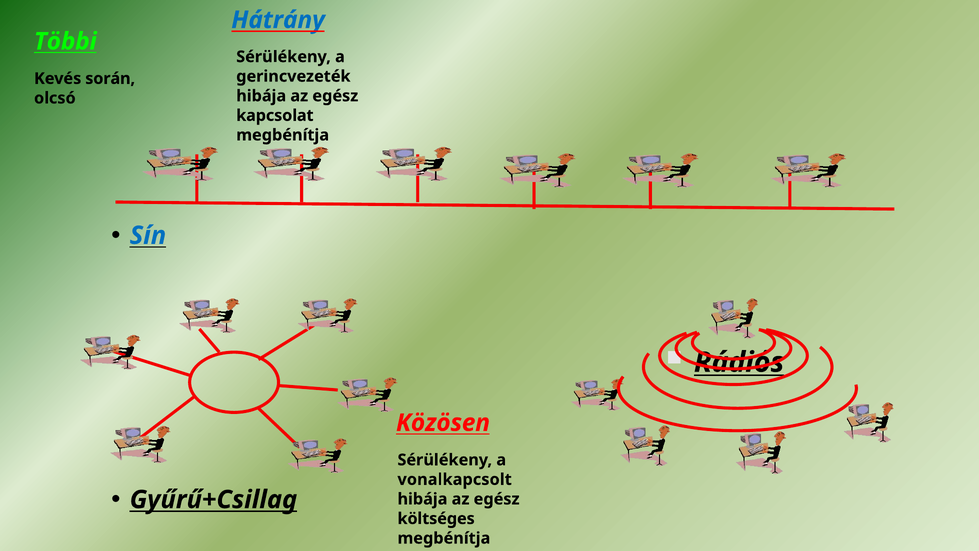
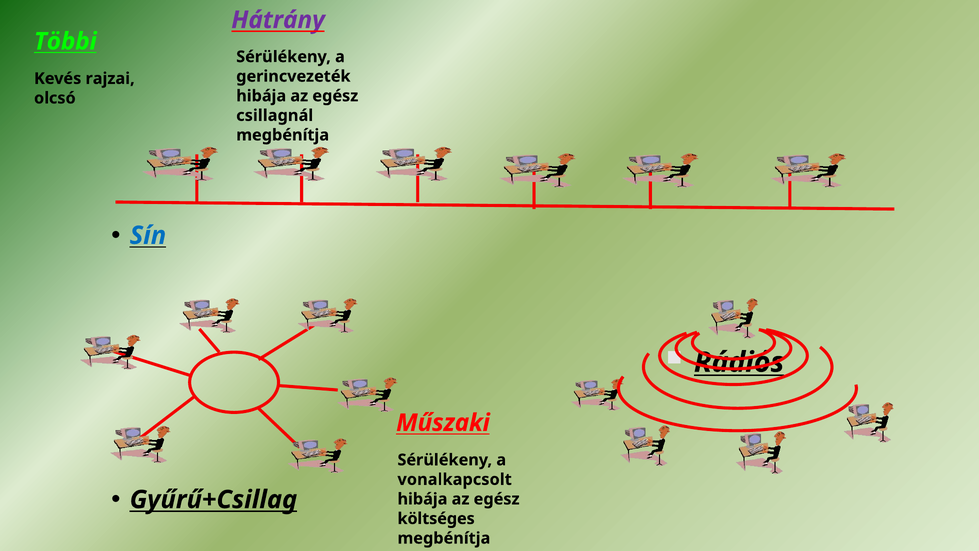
Hátrány colour: blue -> purple
során: során -> rajzai
kapcsolat: kapcsolat -> csillagnál
Közösen: Közösen -> Műszaki
